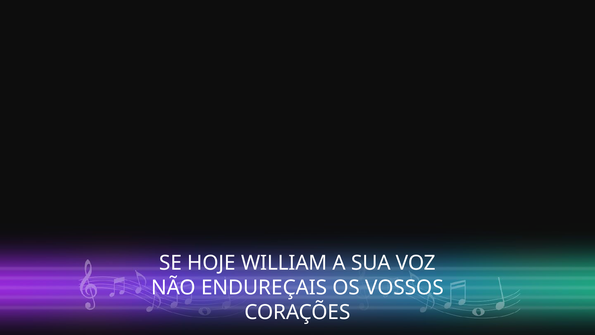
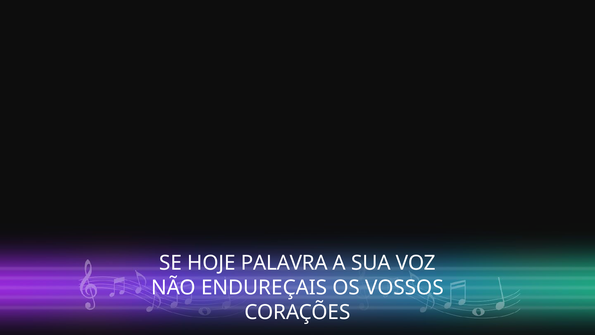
WILLIAM: WILLIAM -> PALAVRA
